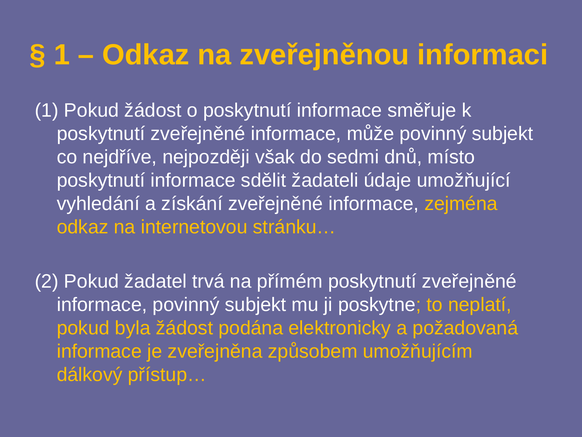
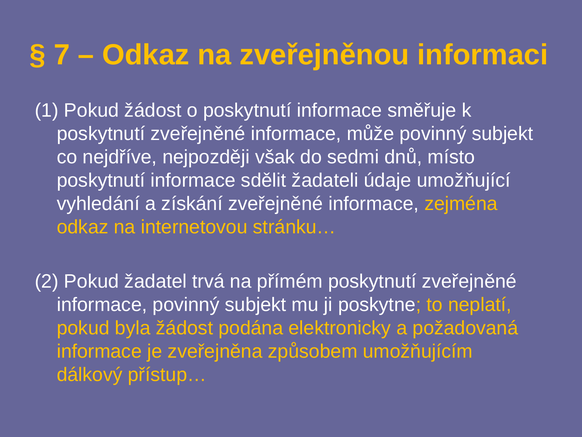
1 at (62, 55): 1 -> 7
